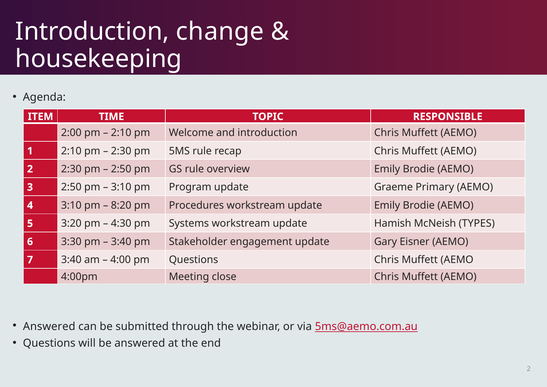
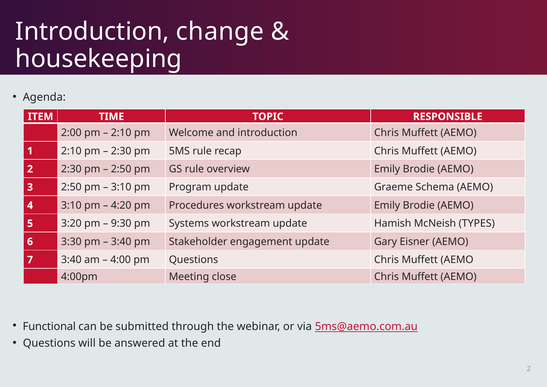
Primary: Primary -> Schema
8:20: 8:20 -> 4:20
4:30: 4:30 -> 9:30
Answered at (49, 326): Answered -> Functional
